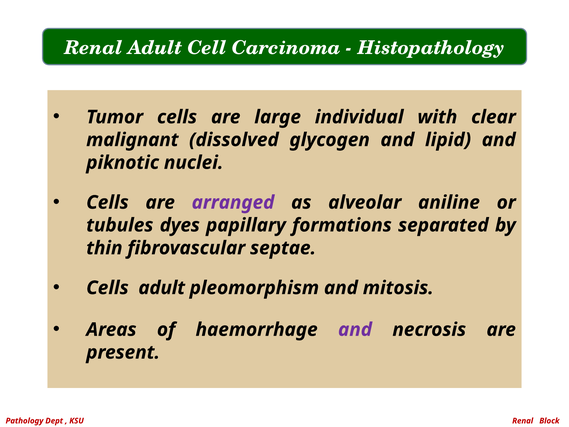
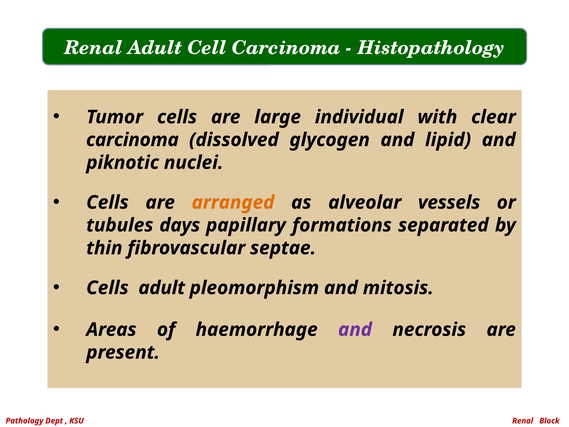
malignant at (132, 140): malignant -> carcinoma
arranged colour: purple -> orange
aniline: aniline -> vessels
dyes: dyes -> days
